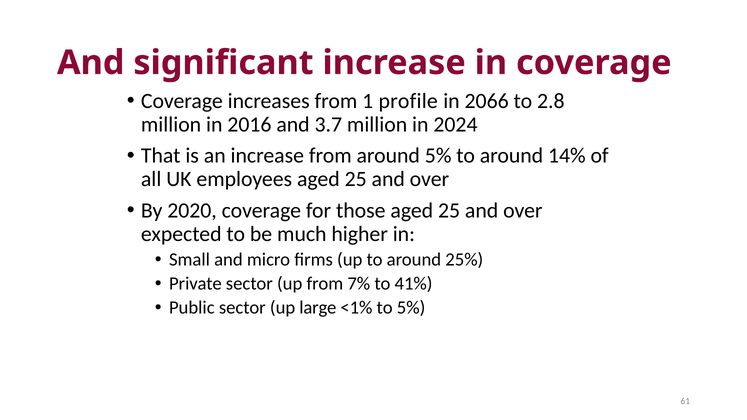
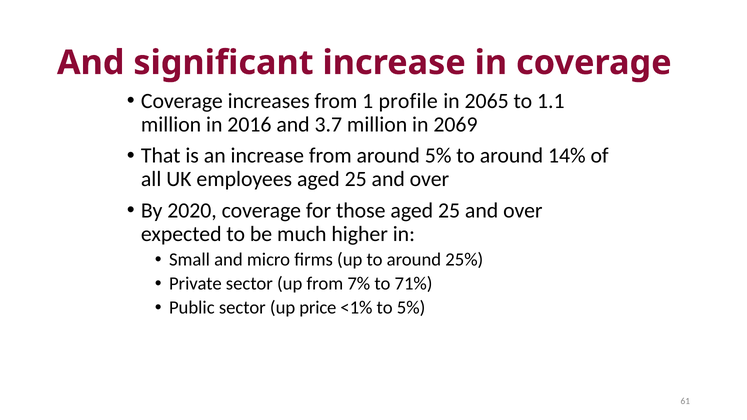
2066: 2066 -> 2065
2.8: 2.8 -> 1.1
2024: 2024 -> 2069
41%: 41% -> 71%
large: large -> price
